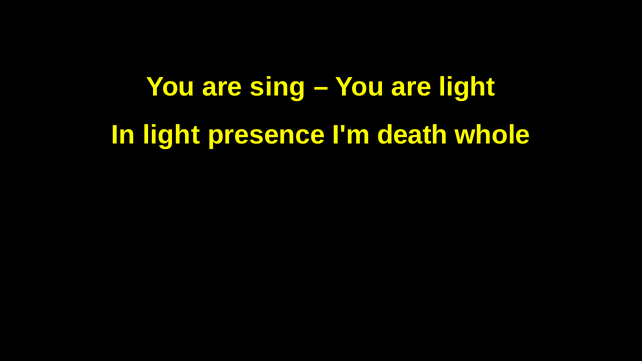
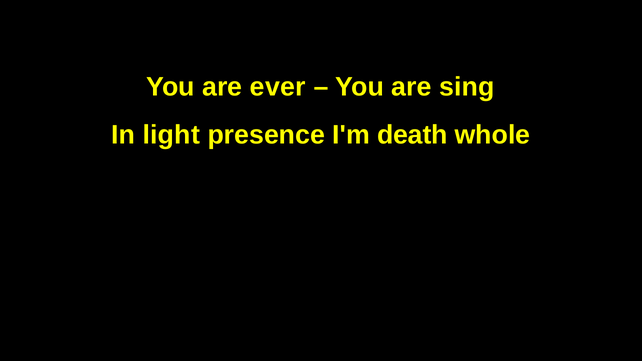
sing: sing -> ever
are light: light -> sing
